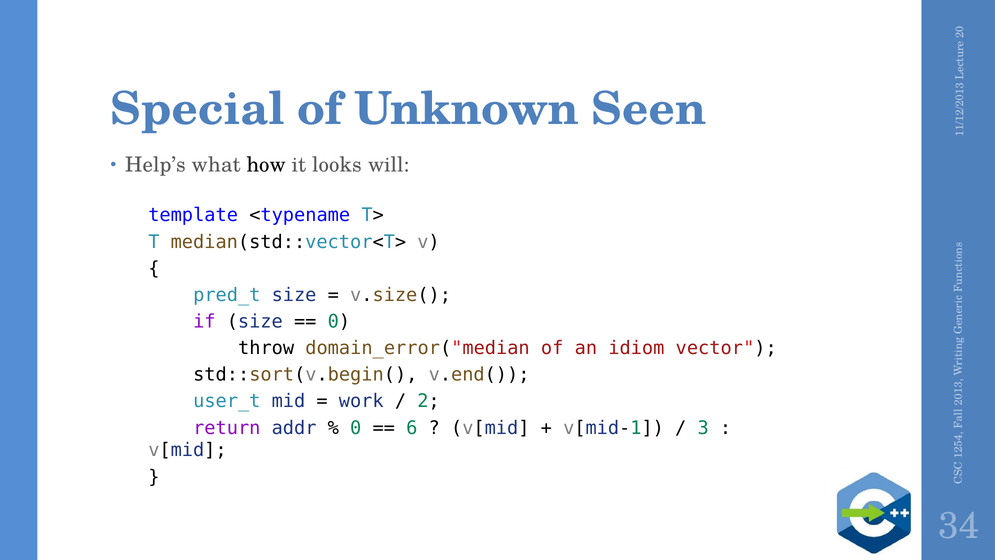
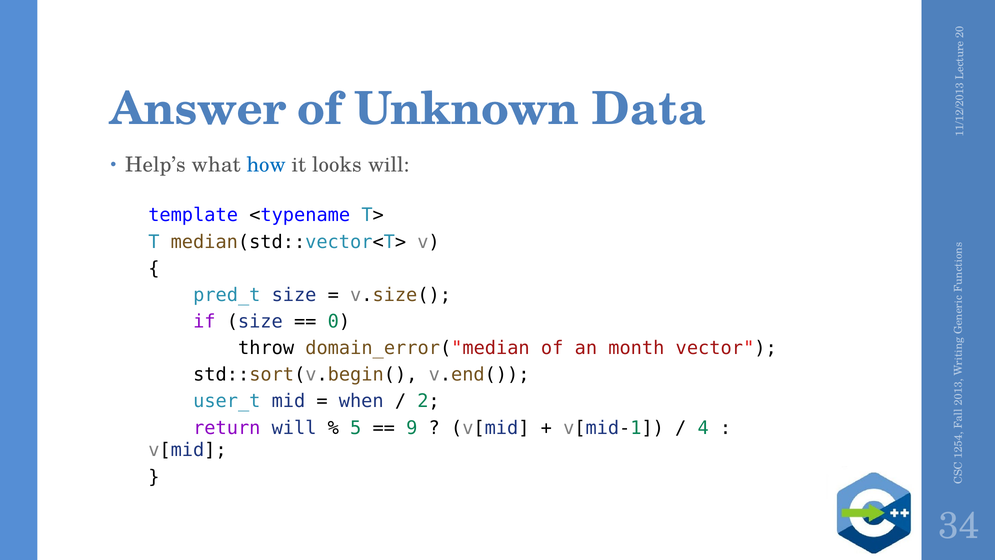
Special: Special -> Answer
Seen: Seen -> Data
how colour: black -> blue
idiom: idiom -> month
work: work -> when
return addr: addr -> will
0 at (356, 428): 0 -> 5
6: 6 -> 9
3 at (703, 428): 3 -> 4
